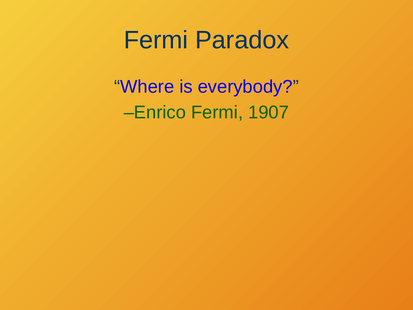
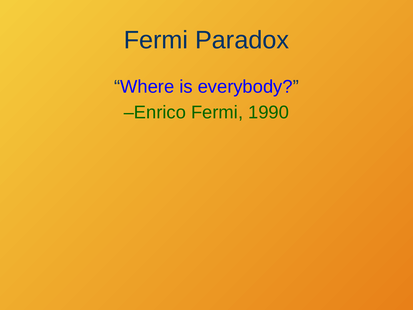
1907: 1907 -> 1990
